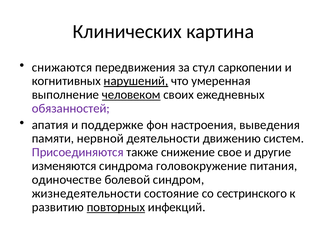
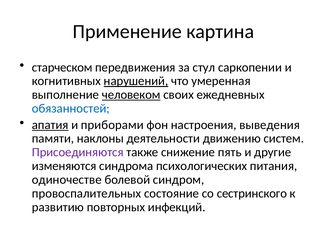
Клинических: Клинических -> Применение
снижаются: снижаются -> старческом
обязанностей colour: purple -> blue
апатия underline: none -> present
поддержке: поддержке -> приборами
нервной: нервной -> наклоны
свое: свое -> пять
головокружение: головокружение -> психологических
жизнедеятельности: жизнедеятельности -> провоспалительных
повторных underline: present -> none
